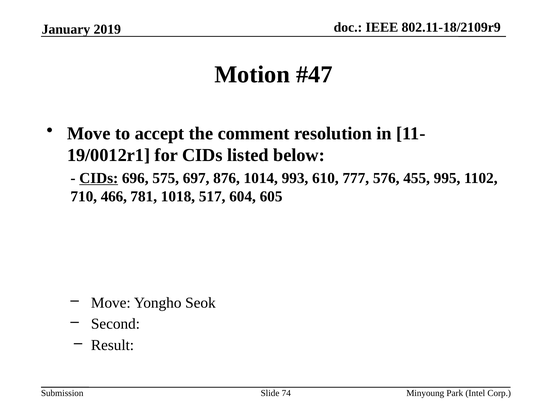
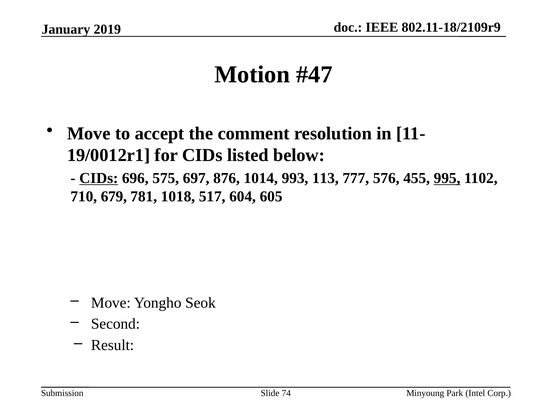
610: 610 -> 113
995 underline: none -> present
466: 466 -> 679
